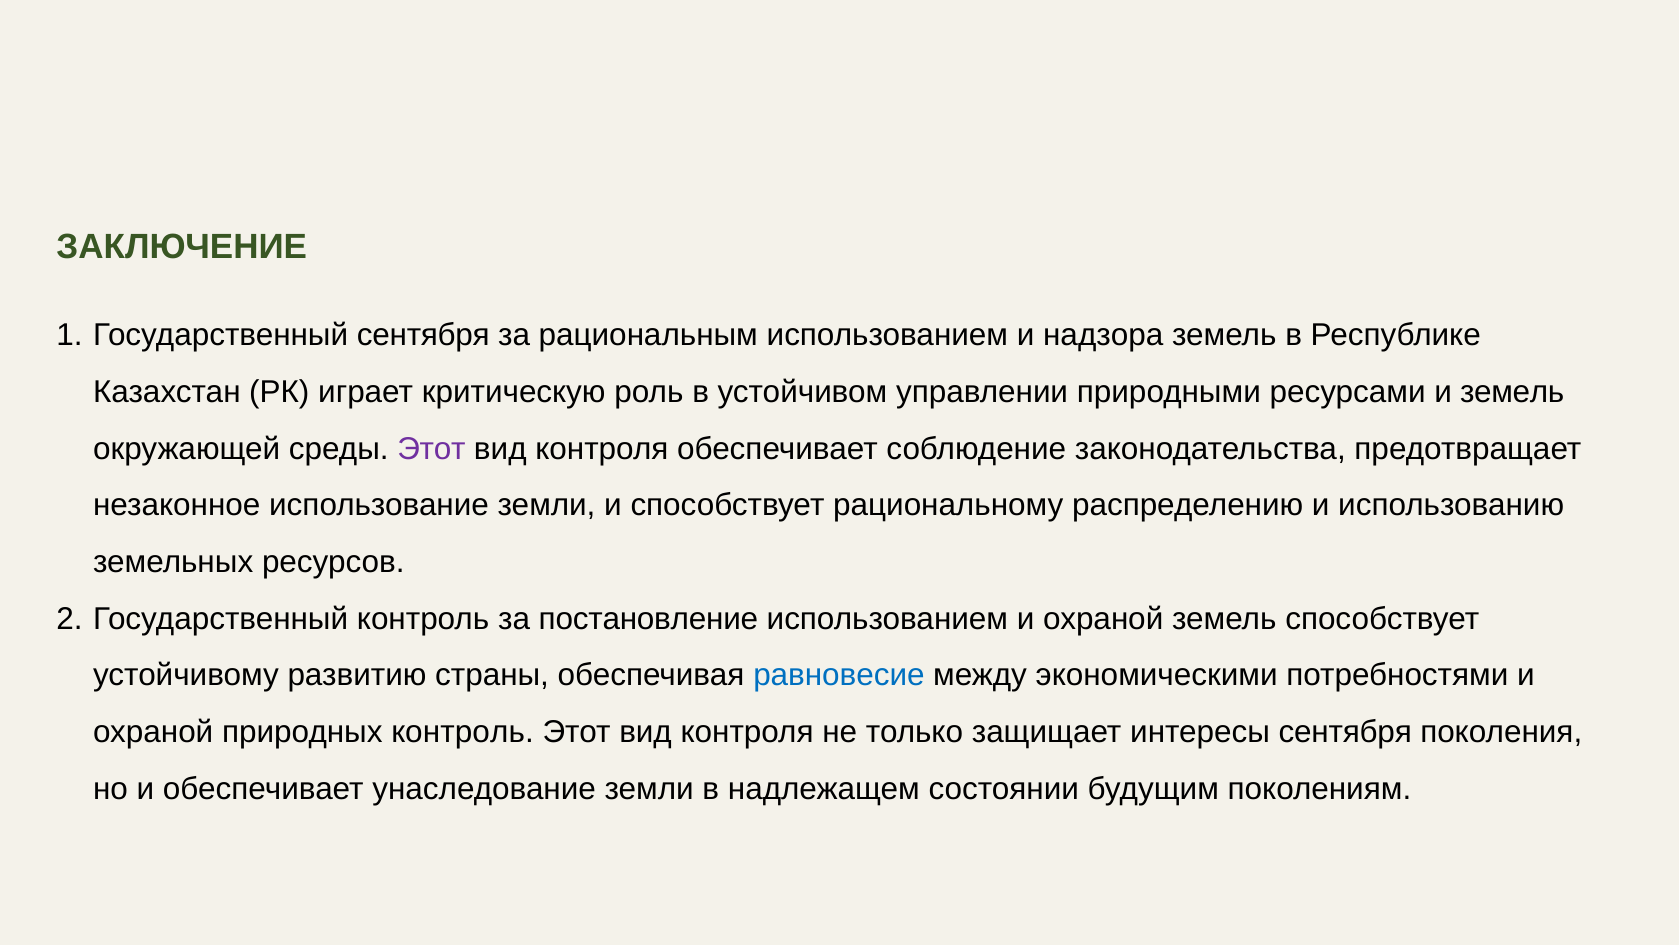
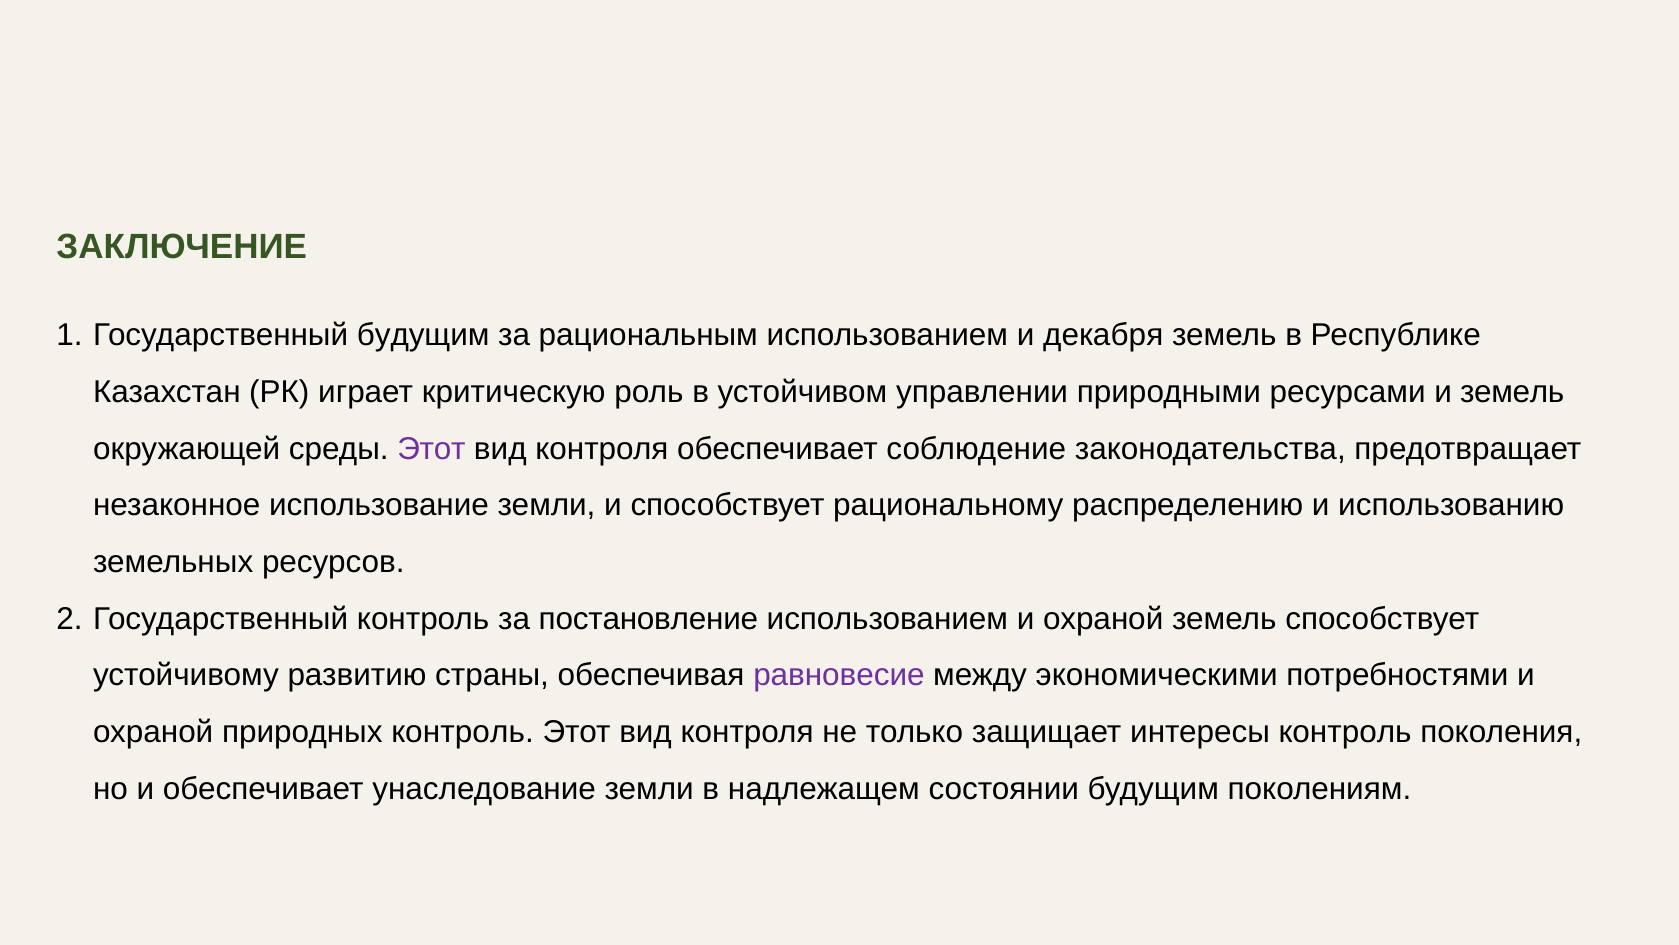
Государственный сентября: сентября -> будущим
надзора: надзора -> декабря
равновесие colour: blue -> purple
интересы сентября: сентября -> контроль
